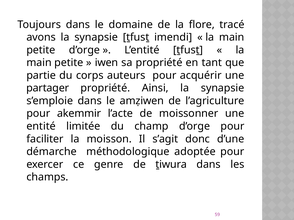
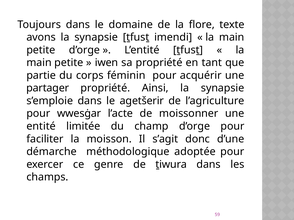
tracé: tracé -> texte
auteurs: auteurs -> féminin
amẓiwen: amẓiwen -> agetšerir
akemmir: akemmir -> wwesġar
